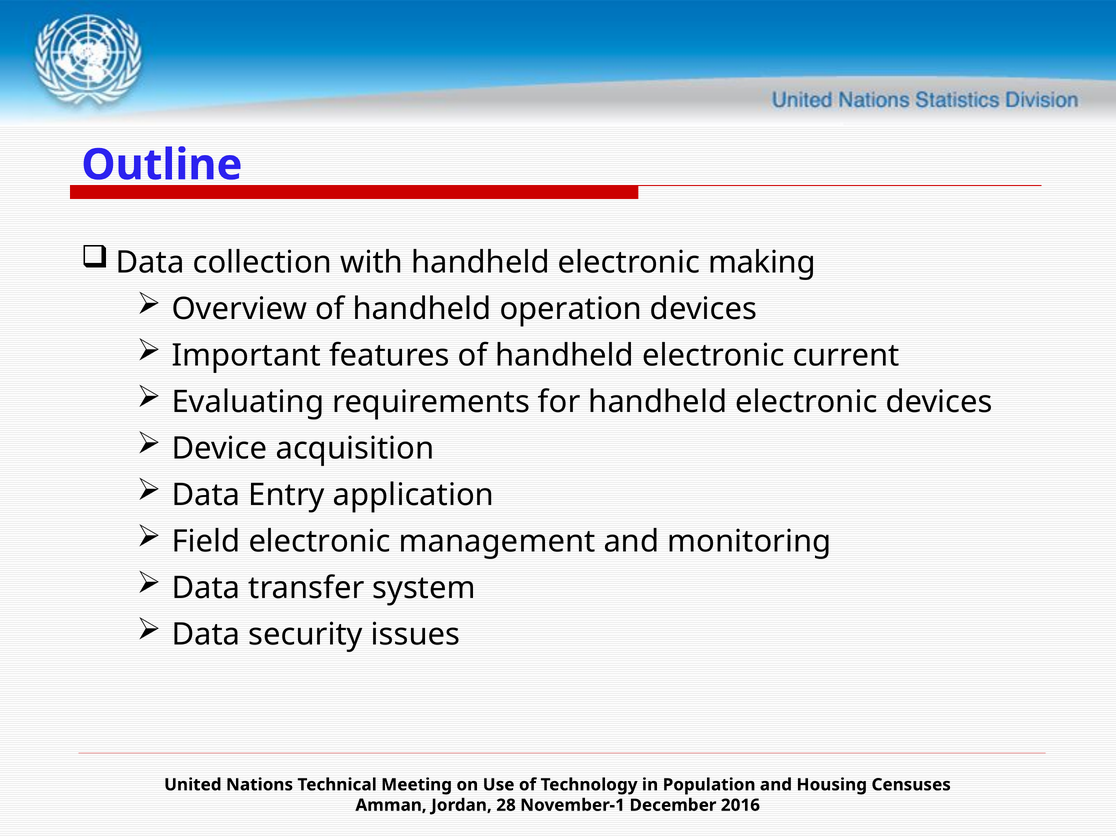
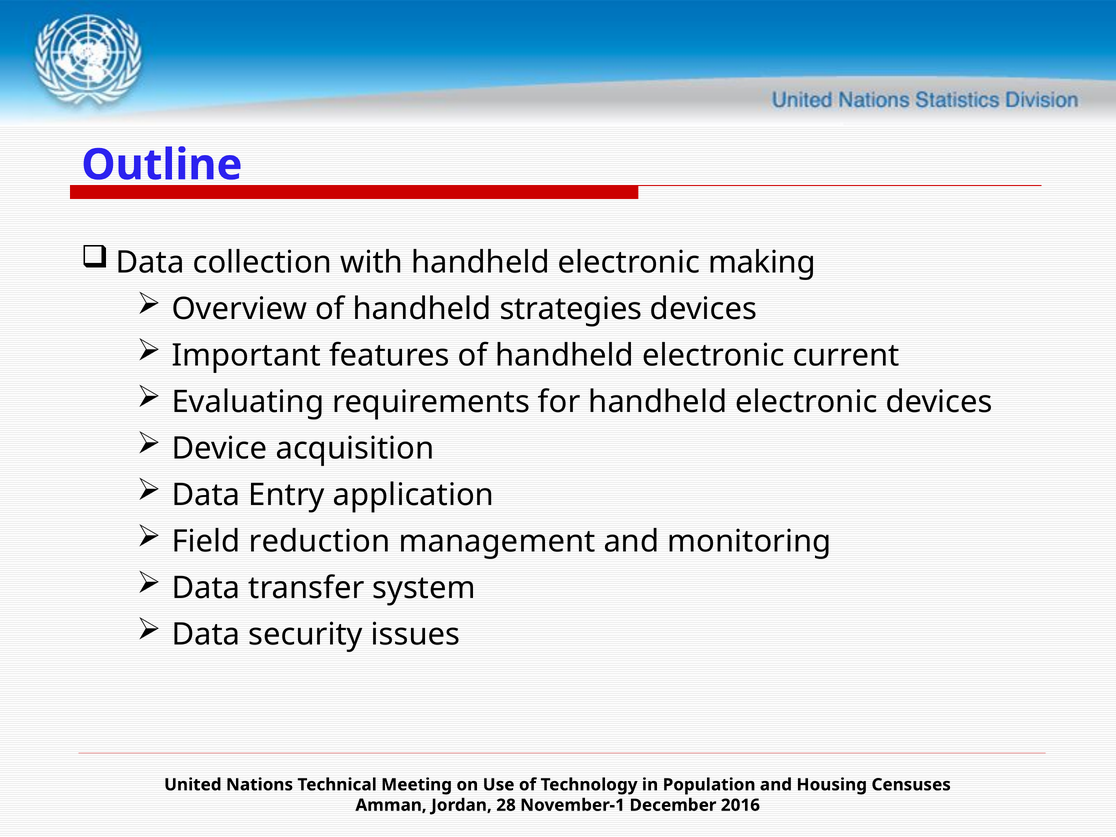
operation: operation -> strategies
Field electronic: electronic -> reduction
